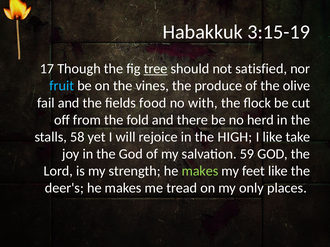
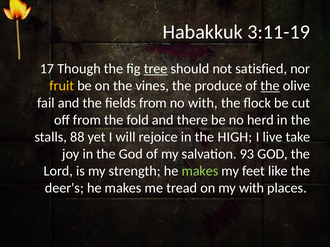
3:15-19: 3:15-19 -> 3:11-19
fruit colour: light blue -> yellow
the at (270, 86) underline: none -> present
fields food: food -> from
58: 58 -> 88
I like: like -> live
59: 59 -> 93
my only: only -> with
